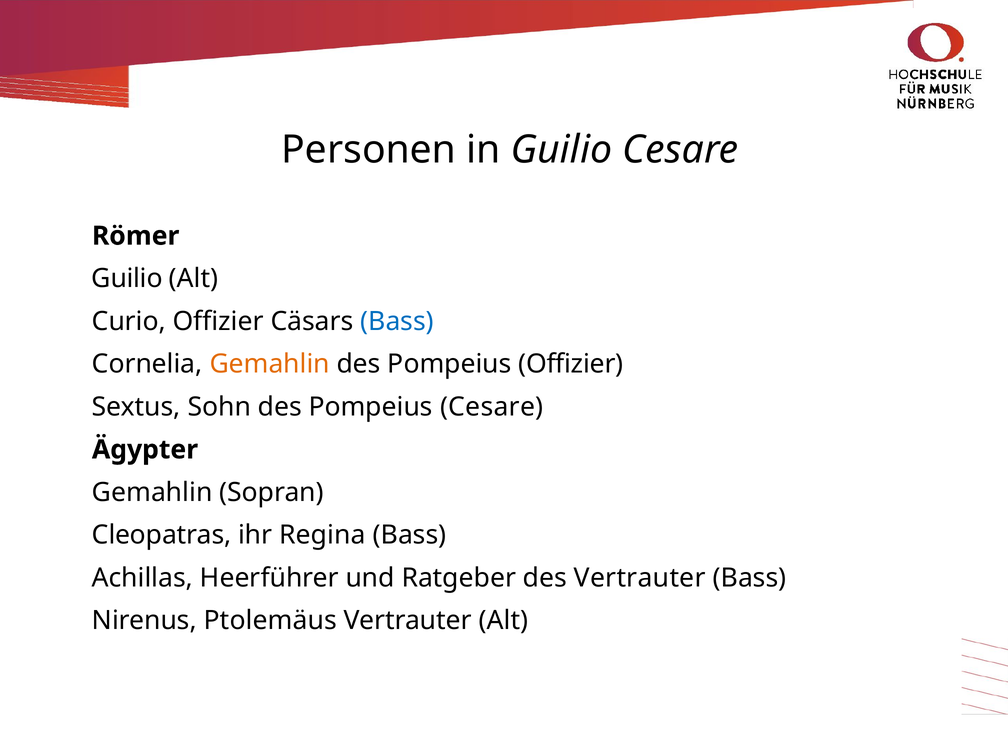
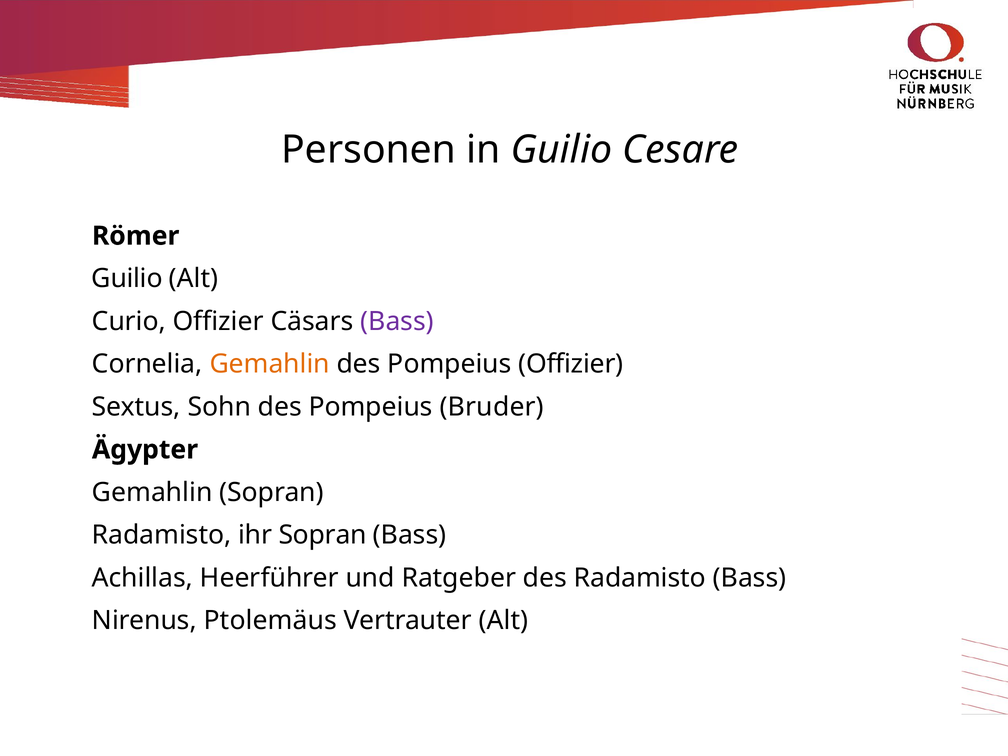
Bass at (397, 321) colour: blue -> purple
Pompeius Cesare: Cesare -> Bruder
Cleopatras at (162, 535): Cleopatras -> Radamisto
ihr Regina: Regina -> Sopran
des Vertrauter: Vertrauter -> Radamisto
